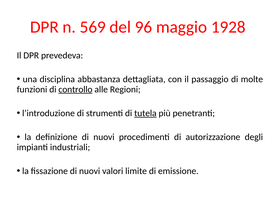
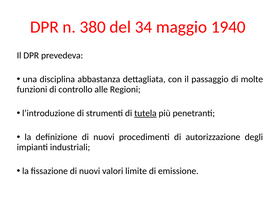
569: 569 -> 380
96: 96 -> 34
1928: 1928 -> 1940
controllo underline: present -> none
